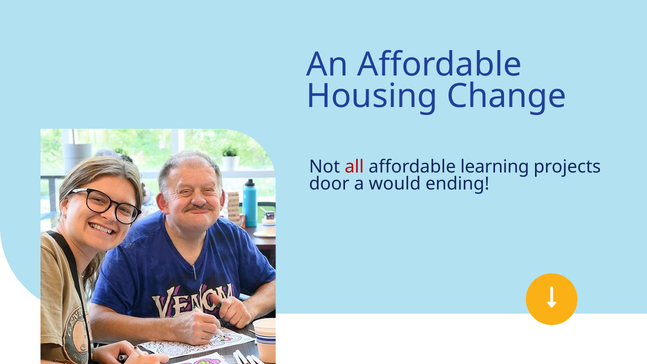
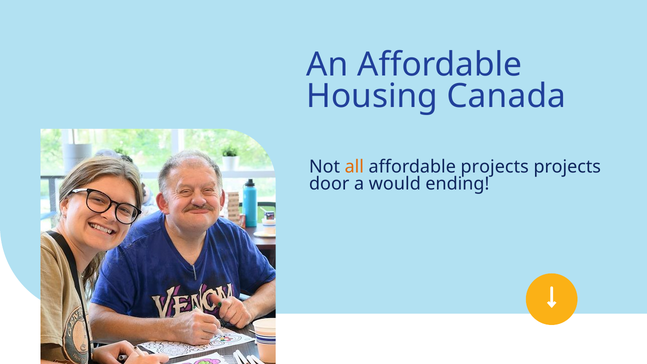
Change: Change -> Canada
all colour: red -> orange
affordable learning: learning -> projects
